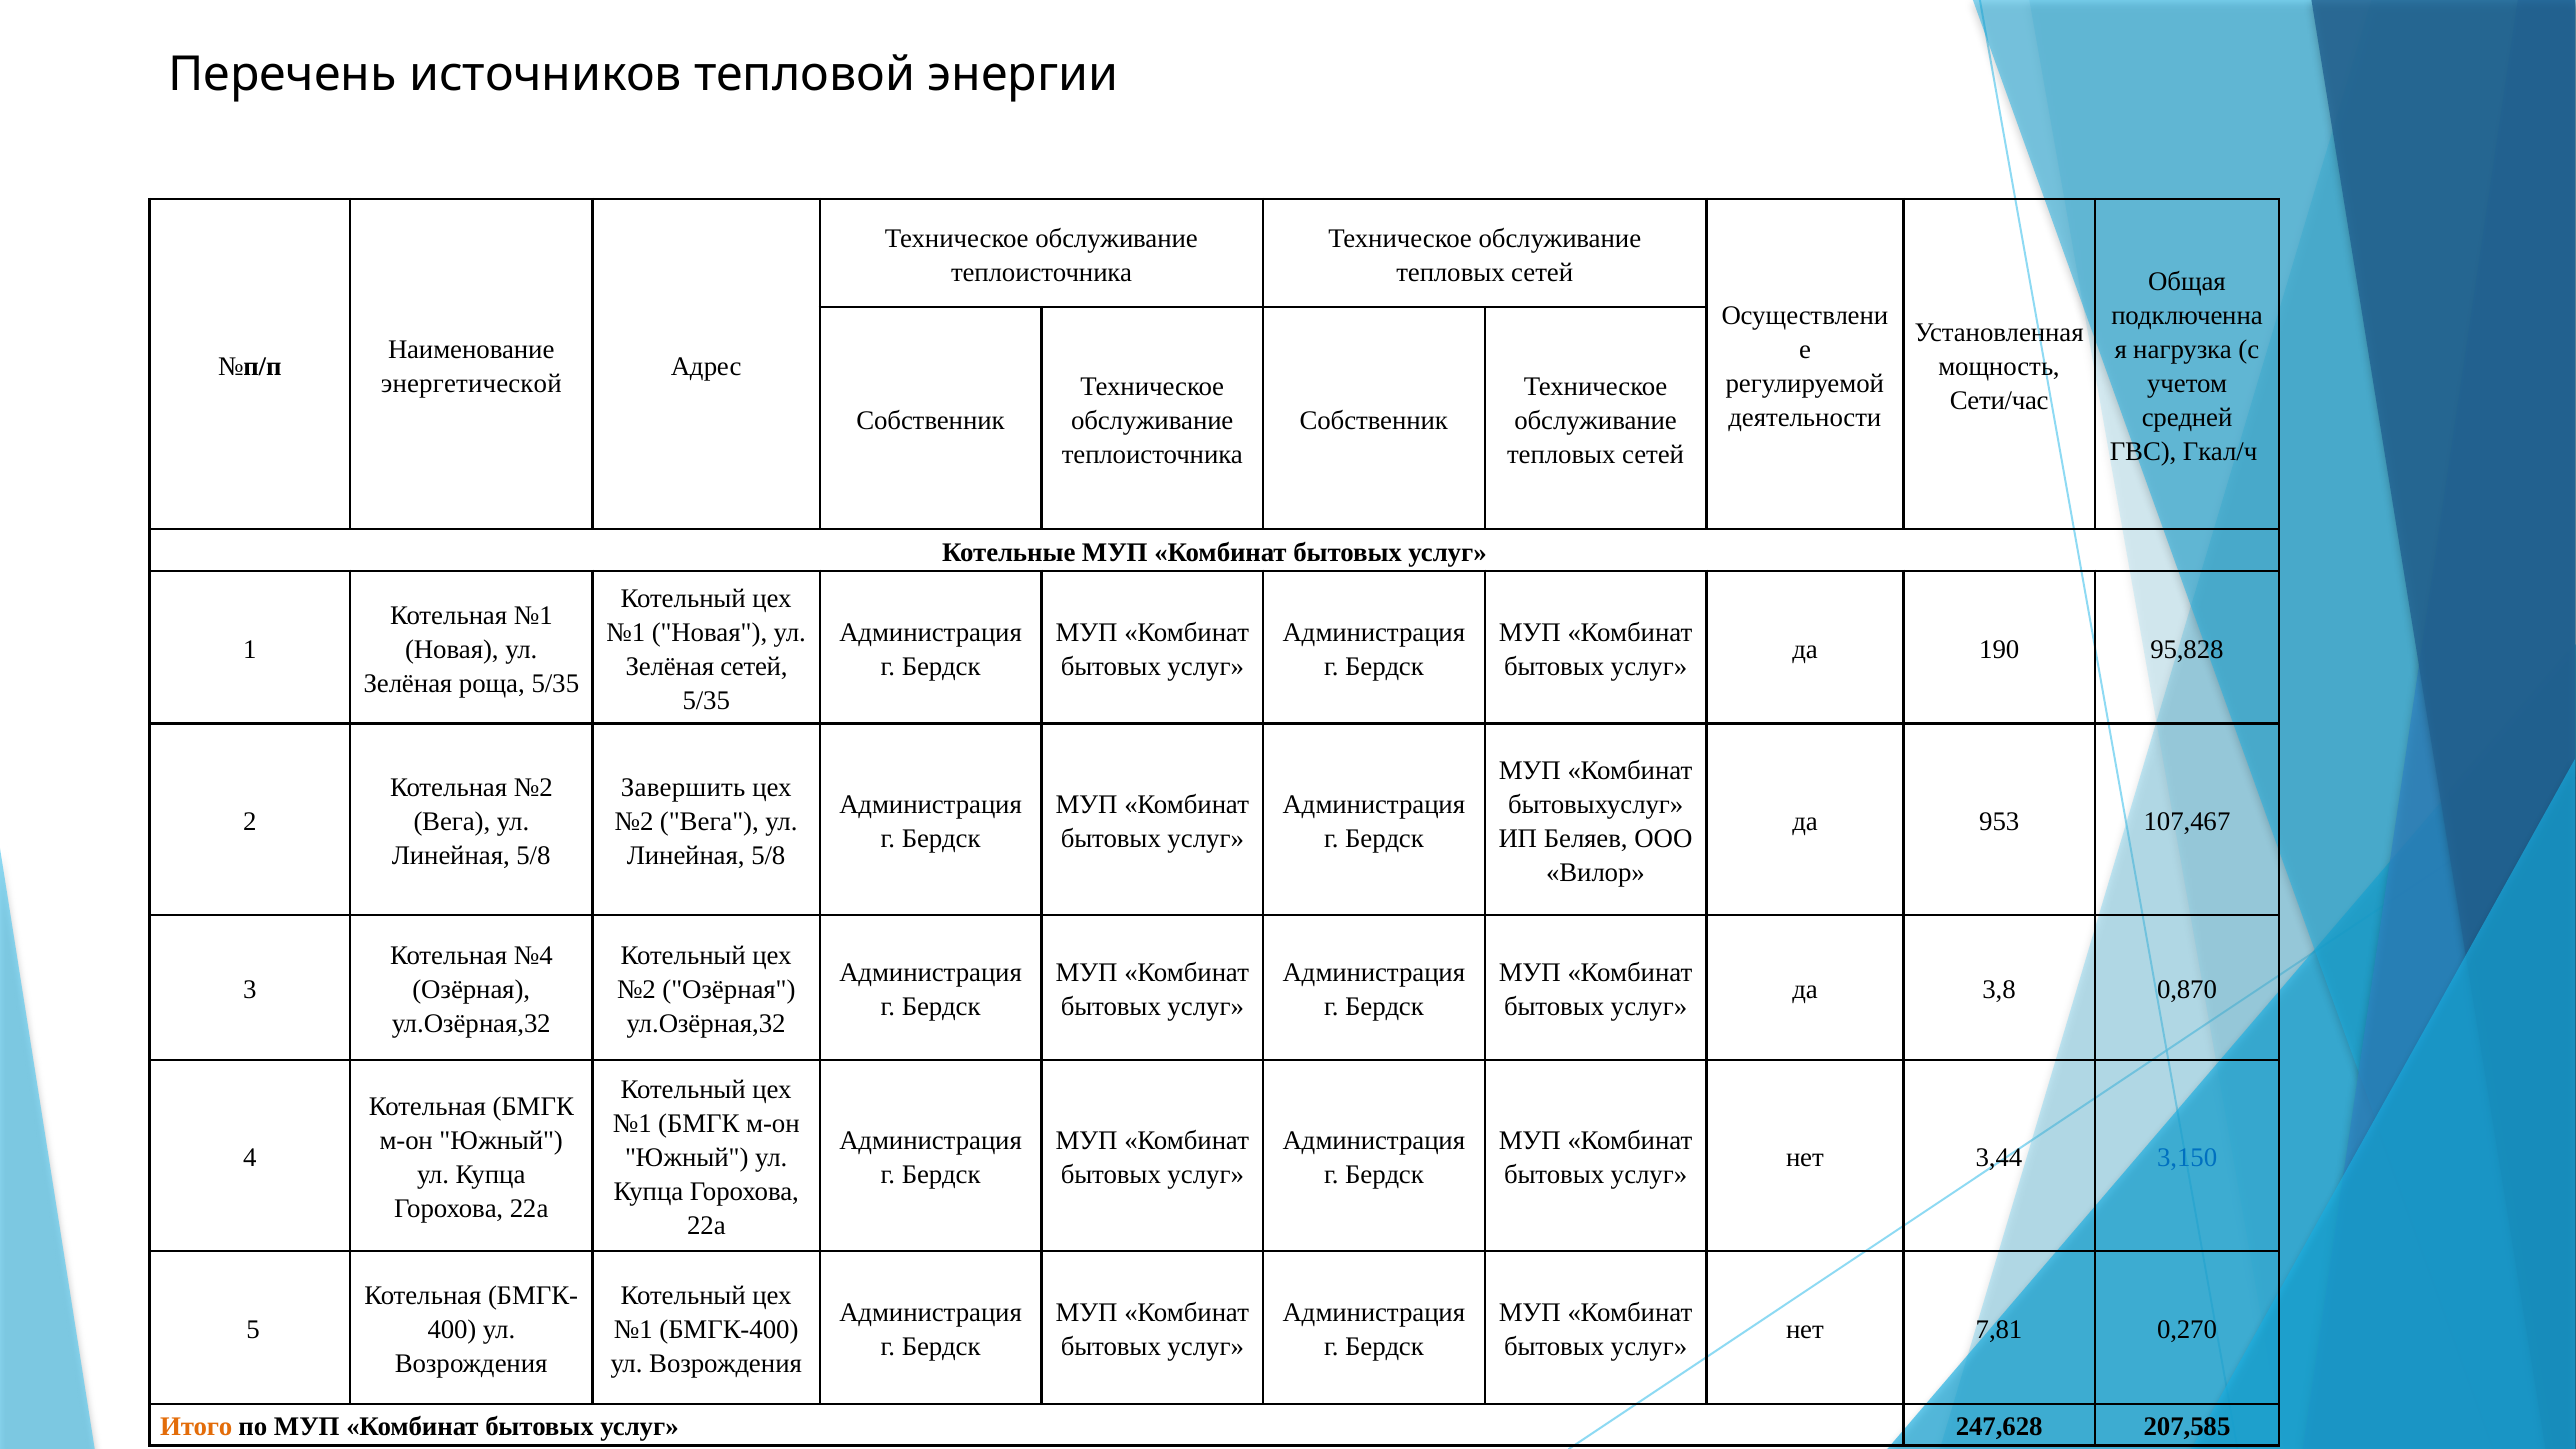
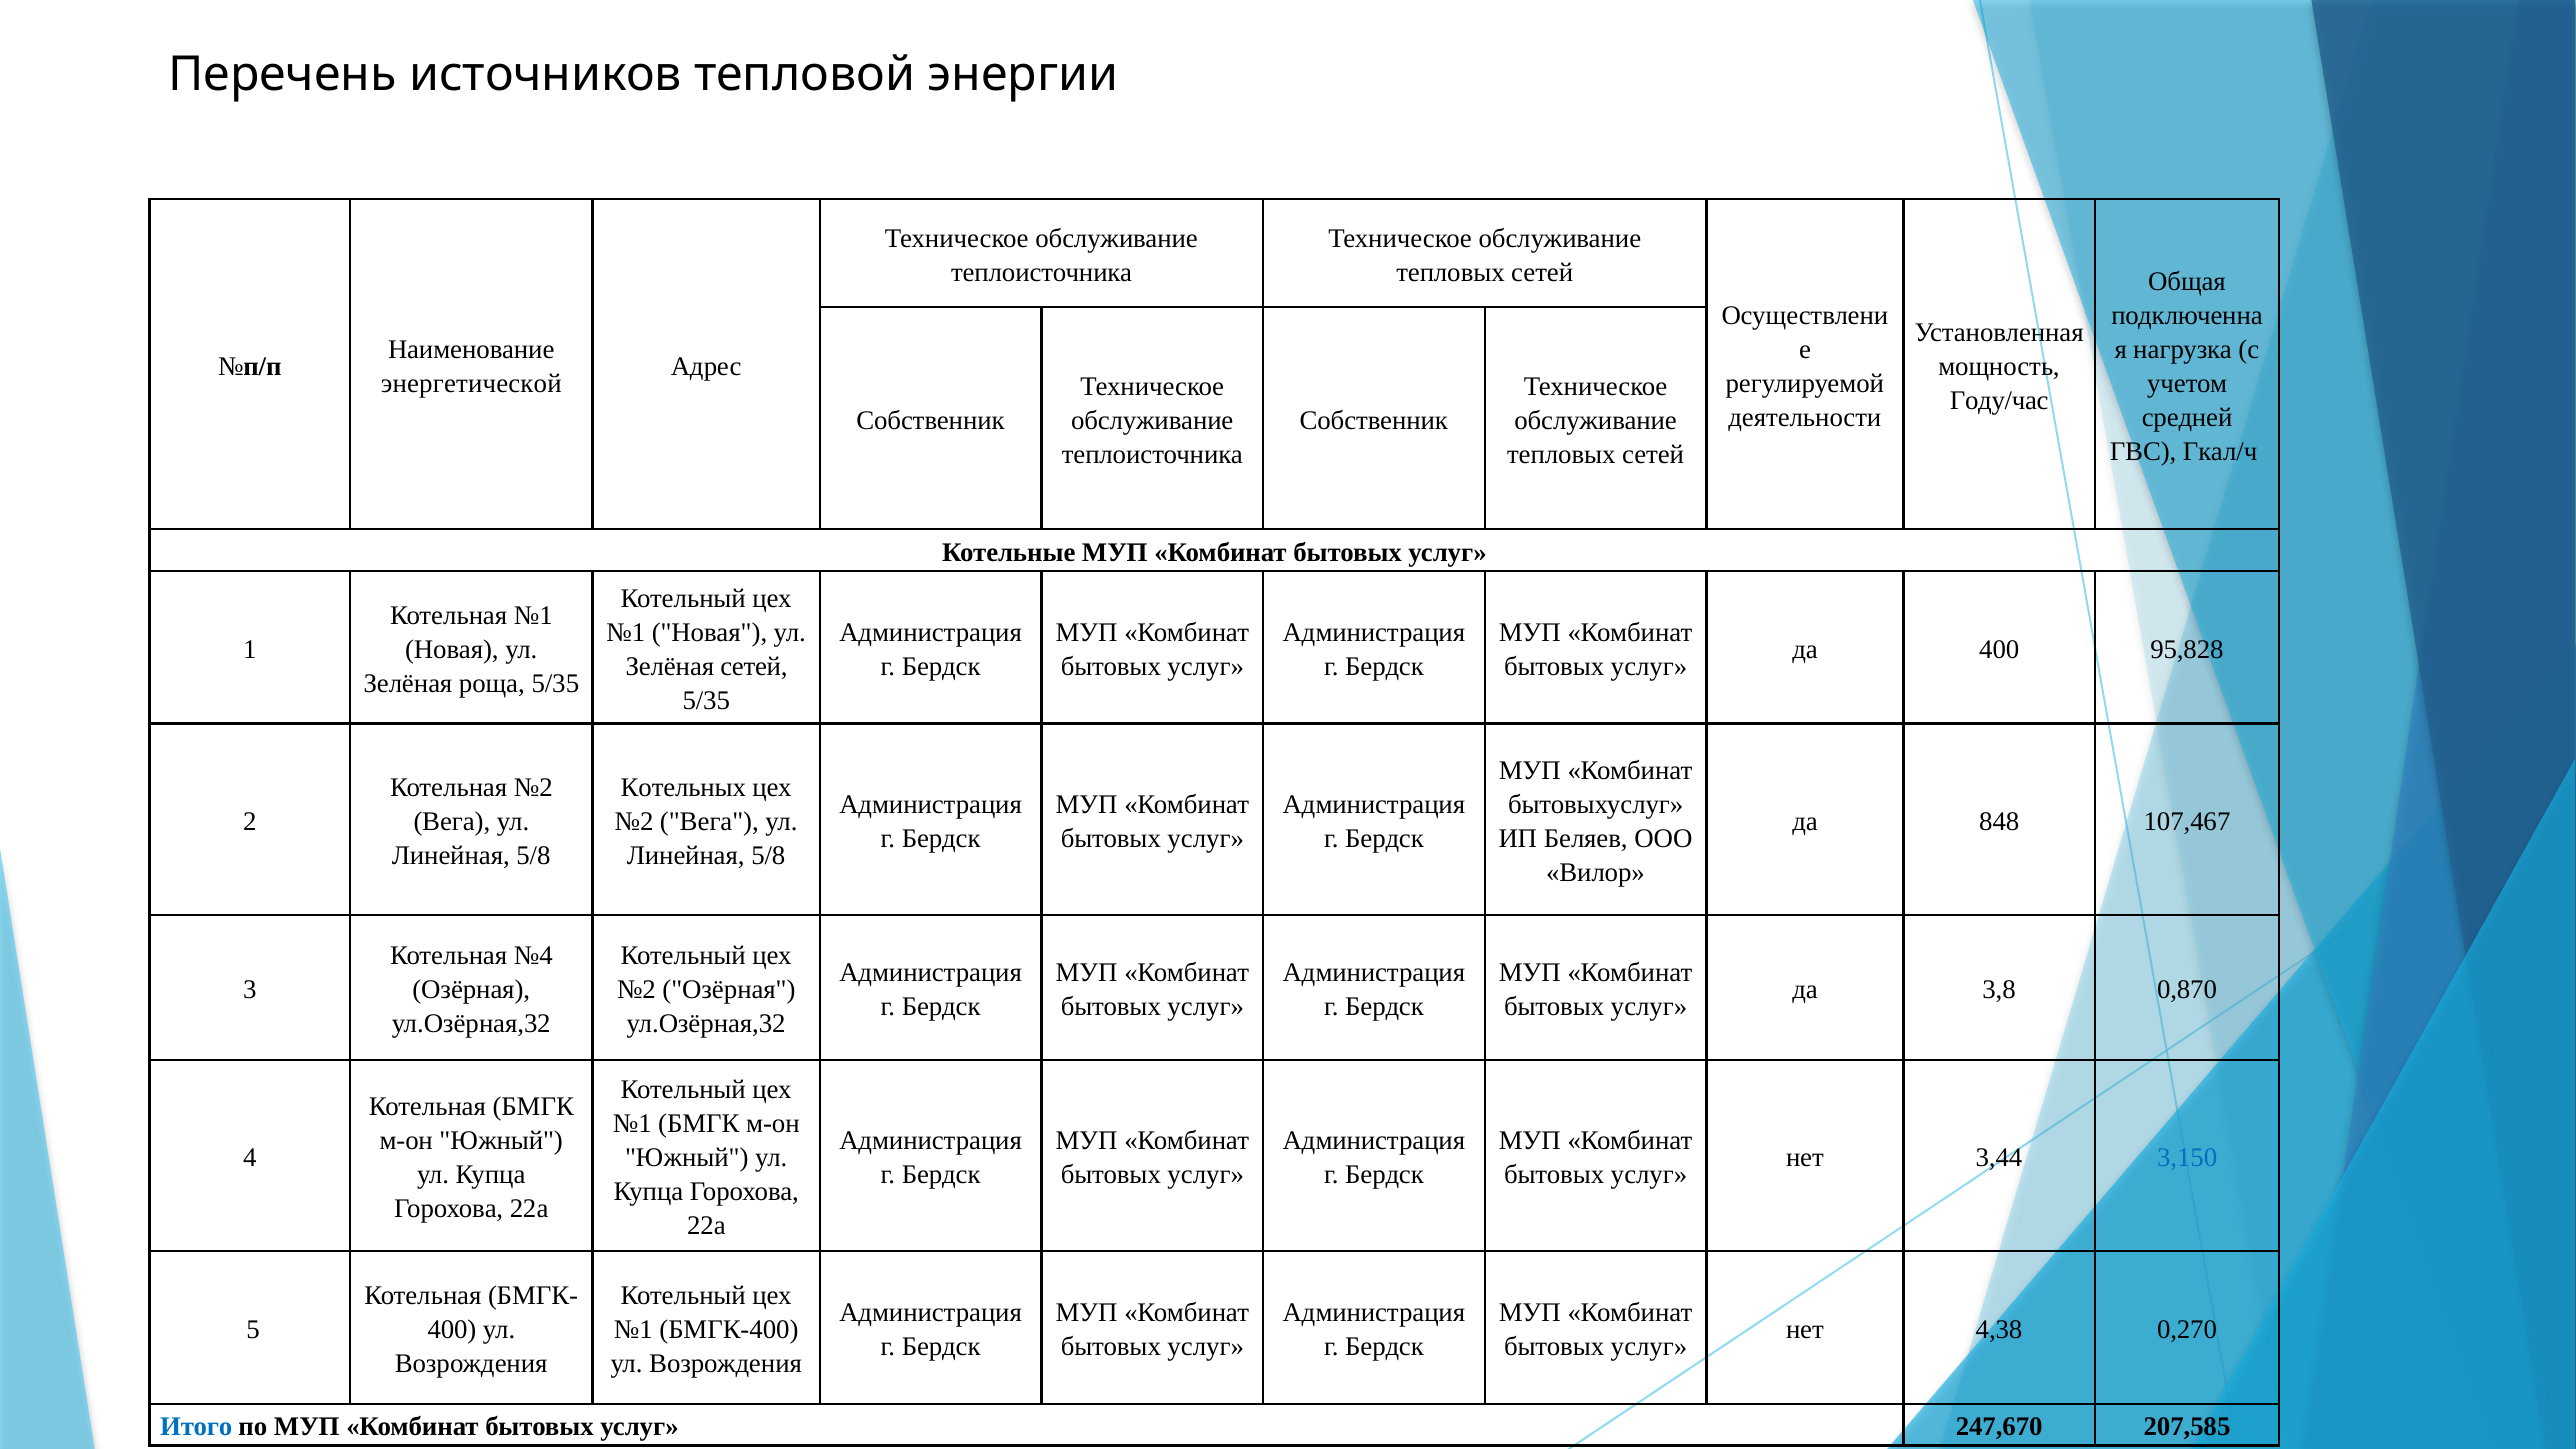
Сети/час: Сети/час -> Году/час
да 190: 190 -> 400
Завершить: Завершить -> Котельных
953: 953 -> 848
7,81: 7,81 -> 4,38
Итого colour: orange -> blue
247,628: 247,628 -> 247,670
